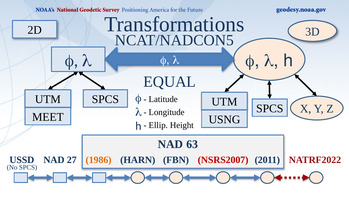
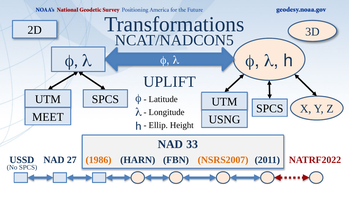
EQUAL: EQUAL -> UPLIFT
63: 63 -> 33
NSRS2007 colour: red -> orange
